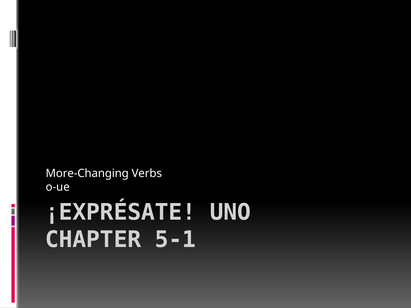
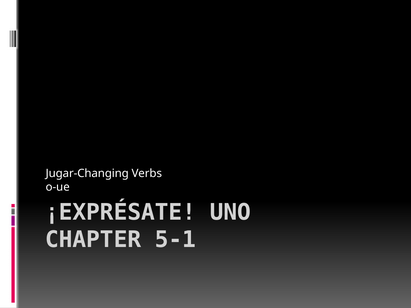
More-Changing: More-Changing -> Jugar-Changing
